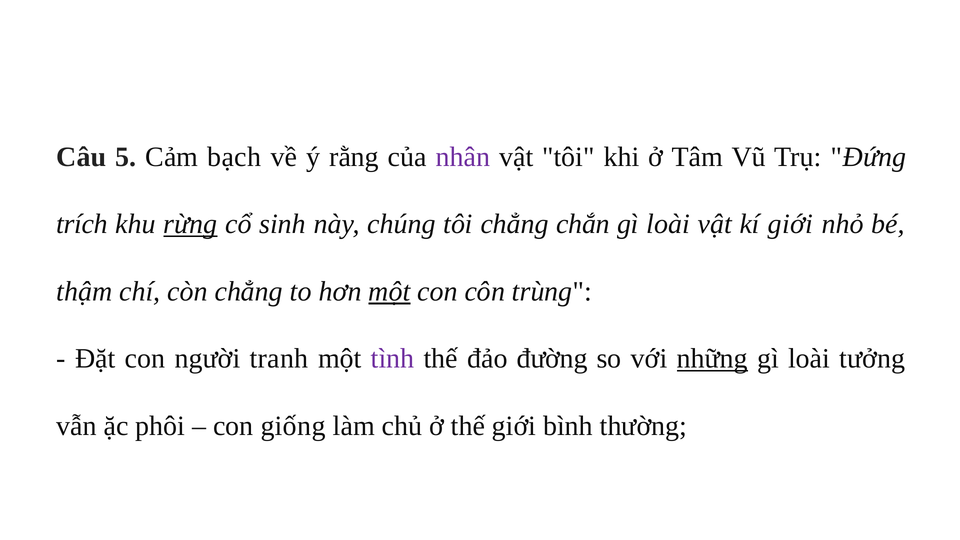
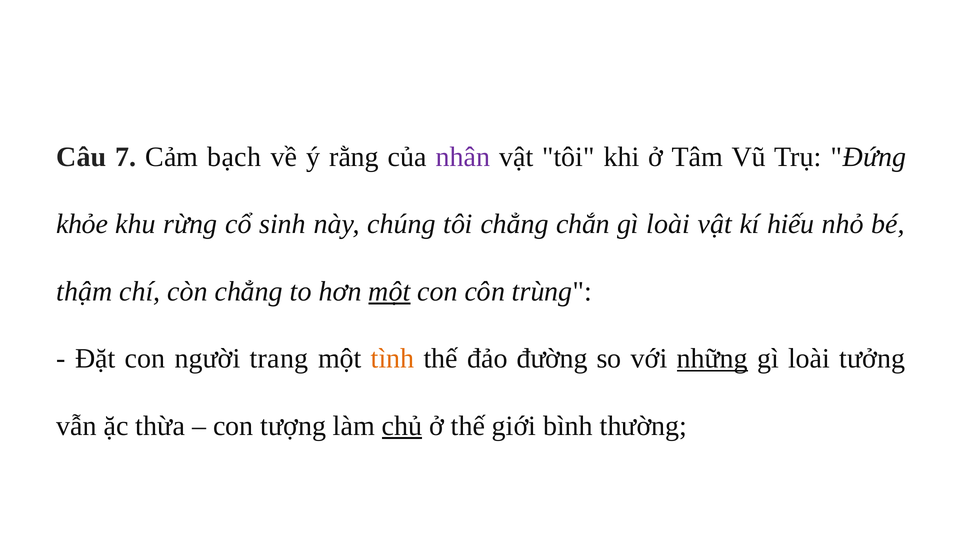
5: 5 -> 7
trích: trích -> khỏe
rừng underline: present -> none
kí giới: giới -> hiếu
tranh: tranh -> trang
tình colour: purple -> orange
phôi: phôi -> thừa
giống: giống -> tượng
chủ underline: none -> present
